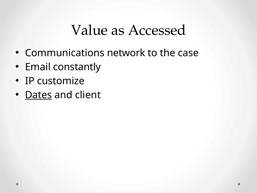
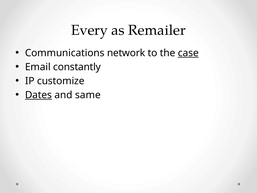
Value: Value -> Every
Accessed: Accessed -> Remailer
case underline: none -> present
client: client -> same
